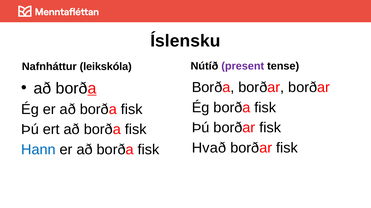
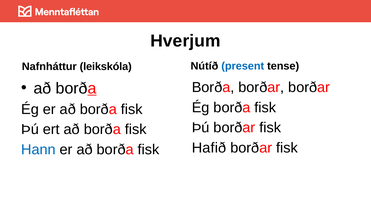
Íslensku: Íslensku -> Hverjum
present colour: purple -> blue
Hvað: Hvað -> Hafið
